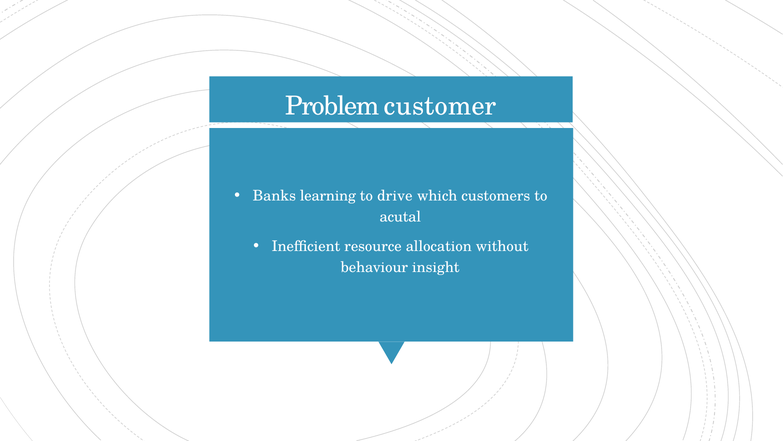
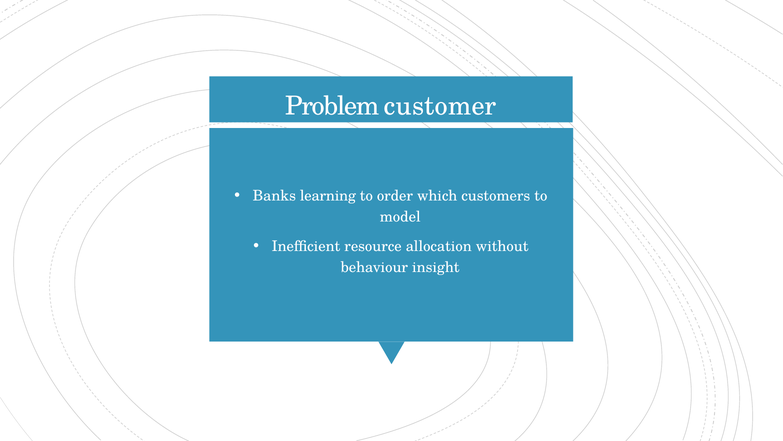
drive: drive -> order
acutal: acutal -> model
